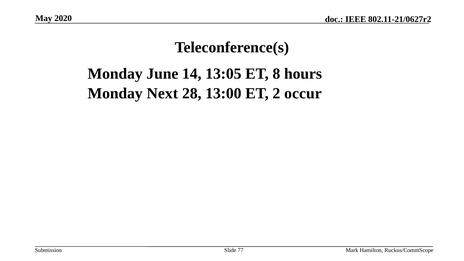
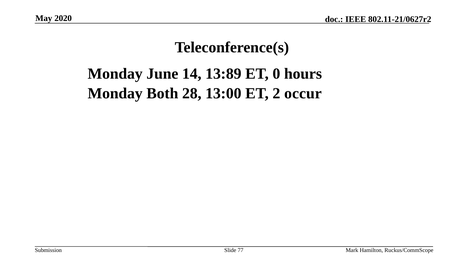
13:05: 13:05 -> 13:89
8: 8 -> 0
Next: Next -> Both
